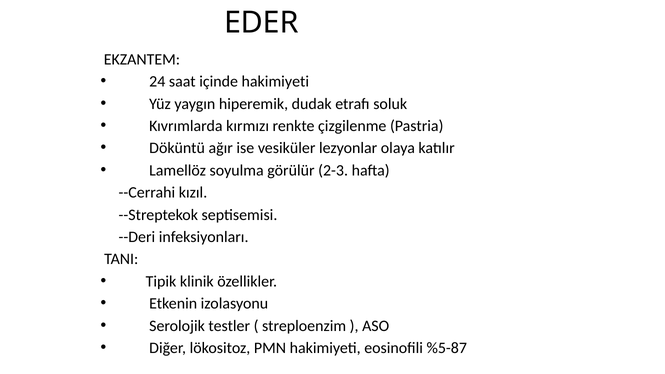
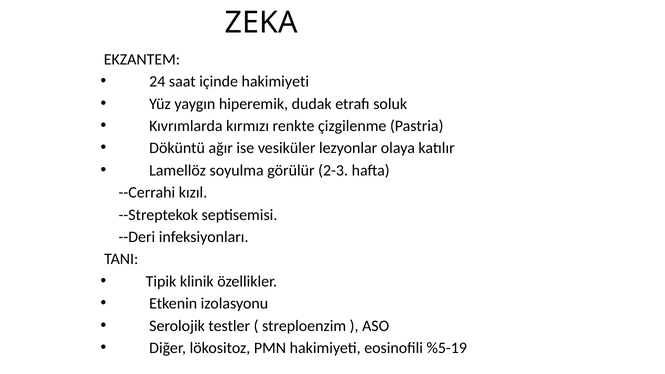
EDER: EDER -> ZEKA
%5-87: %5-87 -> %5-19
